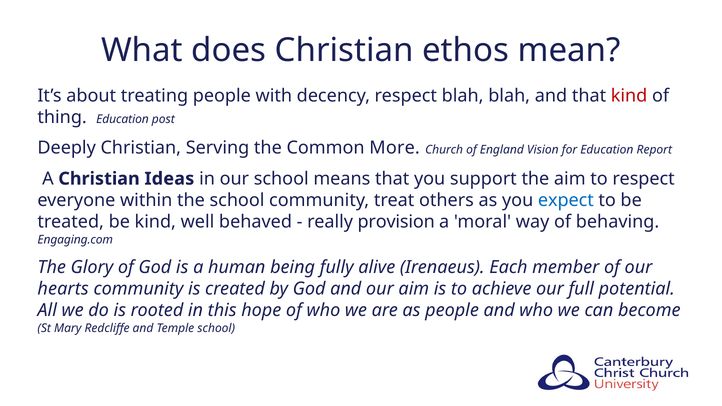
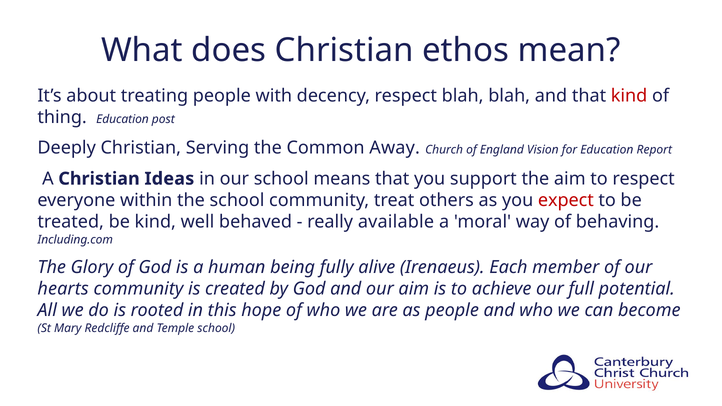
More: More -> Away
expect colour: blue -> red
provision: provision -> available
Engaging.com: Engaging.com -> Including.com
